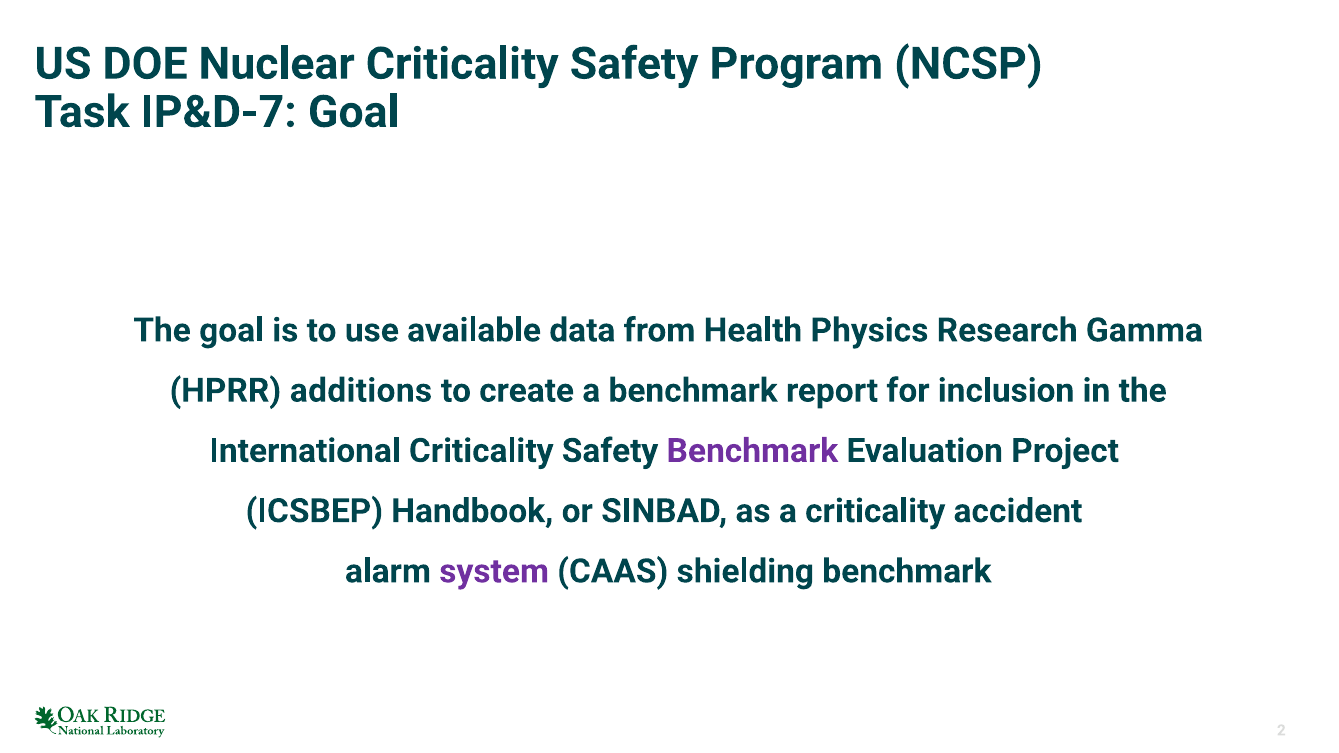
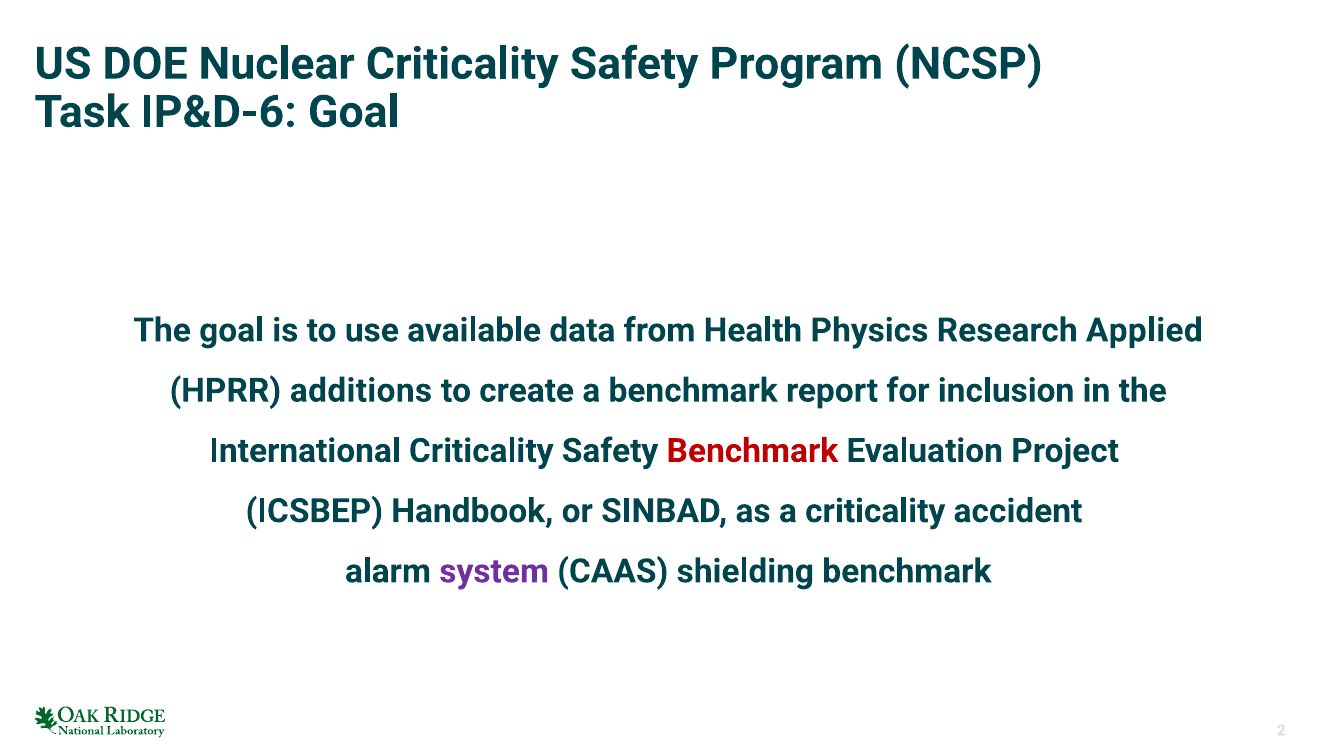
IP&D-7: IP&D-7 -> IP&D-6
Gamma: Gamma -> Applied
Benchmark at (752, 451) colour: purple -> red
